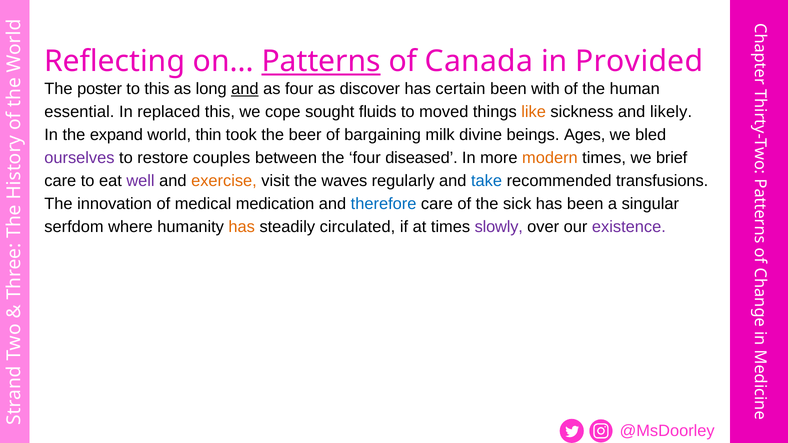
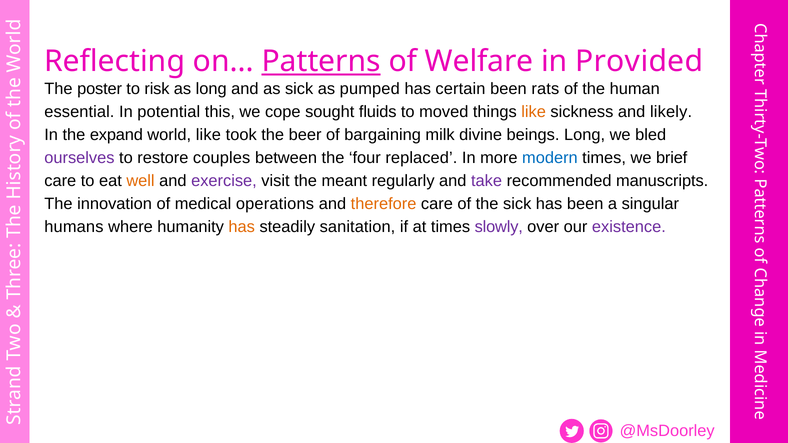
Canada: Canada -> Welfare
to this: this -> risk
and at (245, 89) underline: present -> none
as four: four -> sick
discover: discover -> pumped
with: with -> rats
replaced: replaced -> potential
world thin: thin -> like
beings Ages: Ages -> Long
diseased: diseased -> replaced
modern colour: orange -> blue
well colour: purple -> orange
exercise colour: orange -> purple
waves: waves -> meant
take colour: blue -> purple
transfusions: transfusions -> manuscripts
medication: medication -> operations
therefore colour: blue -> orange
serfdom: serfdom -> humans
circulated: circulated -> sanitation
